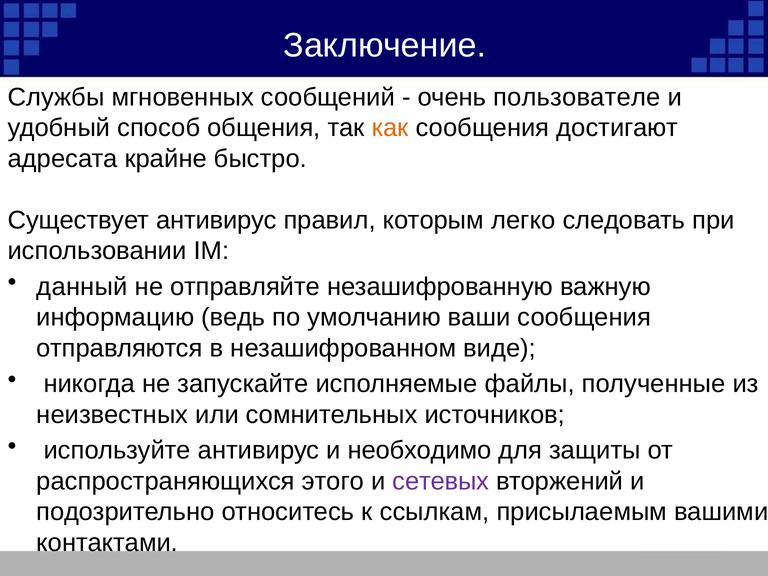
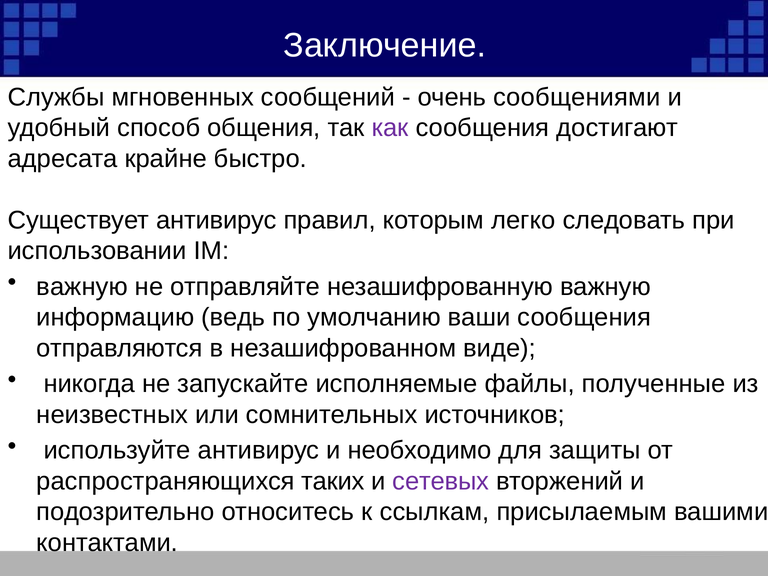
пользователе: пользователе -> сообщениями
как colour: orange -> purple
данный at (82, 287): данный -> важную
этого: этого -> таких
